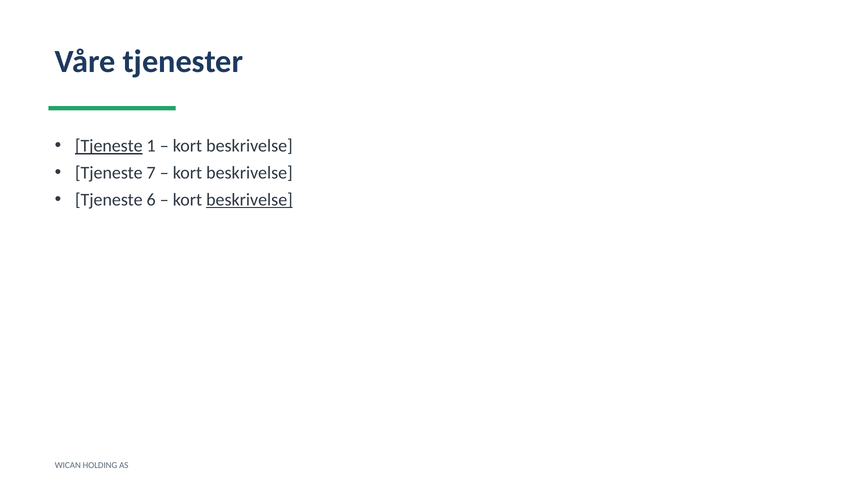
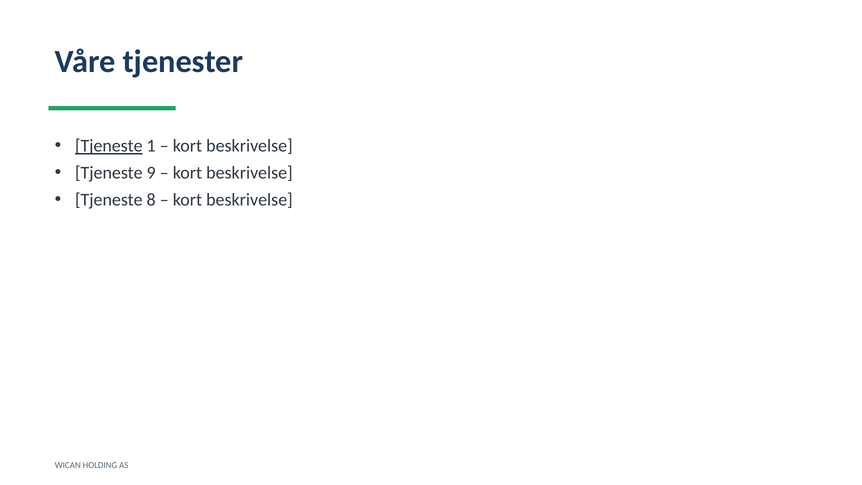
7: 7 -> 9
6: 6 -> 8
beskrivelse at (249, 200) underline: present -> none
